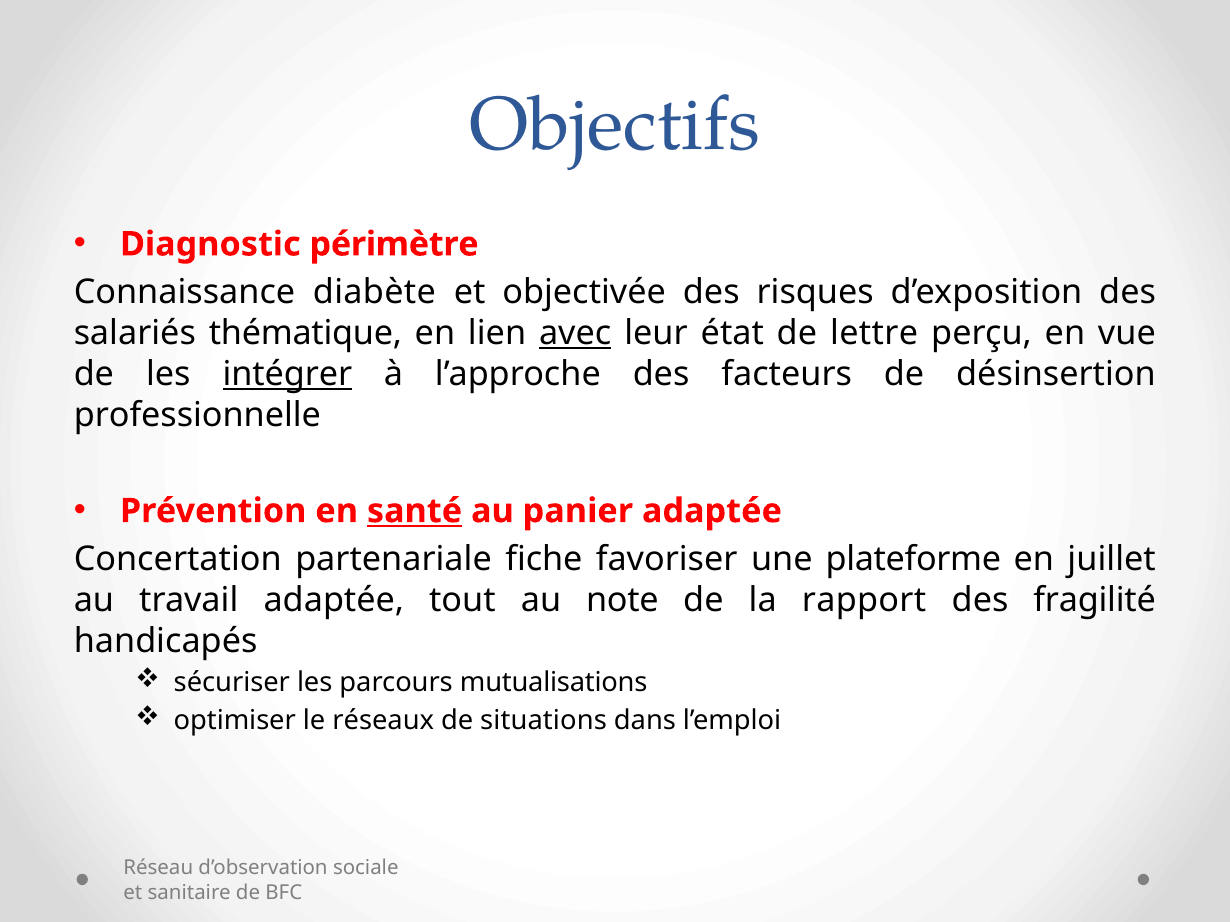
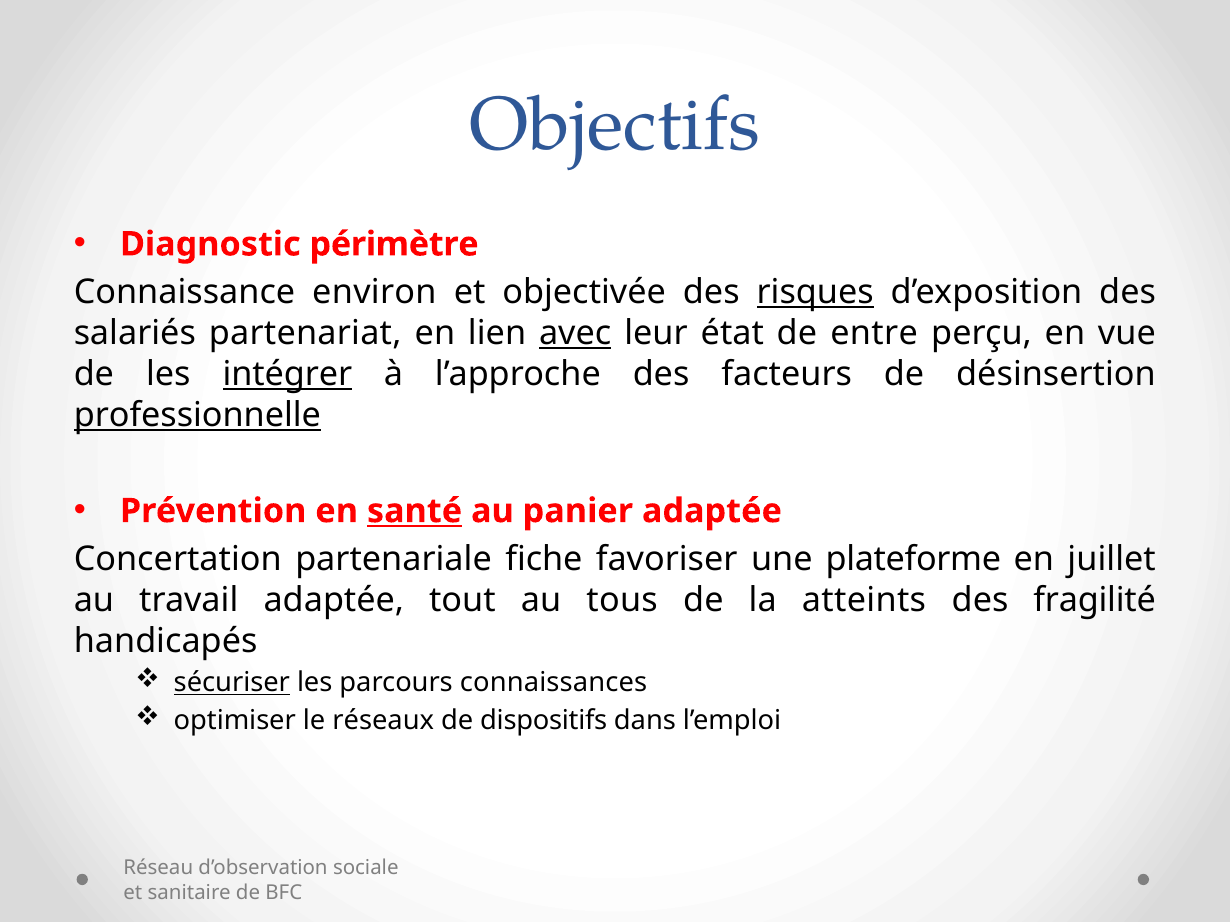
diabète: diabète -> environ
risques underline: none -> present
thématique: thématique -> partenariat
lettre: lettre -> entre
professionnelle underline: none -> present
note: note -> tous
rapport: rapport -> atteints
sécuriser underline: none -> present
mutualisations: mutualisations -> connaissances
situations: situations -> dispositifs
